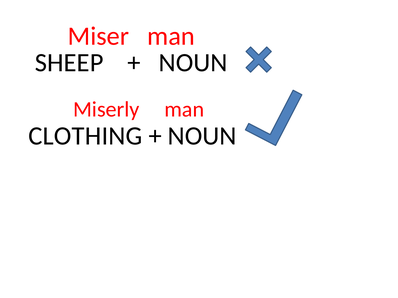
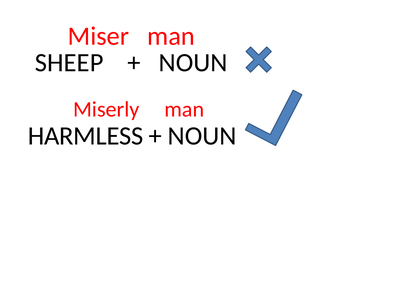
CLOTHING: CLOTHING -> HARMLESS
